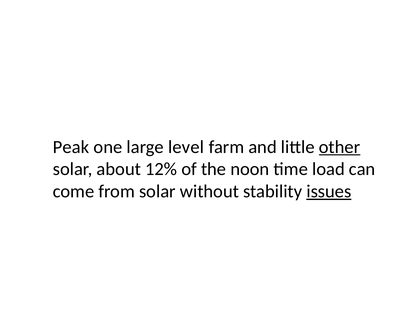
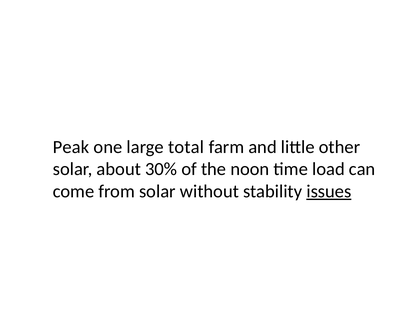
level: level -> total
other underline: present -> none
12%: 12% -> 30%
